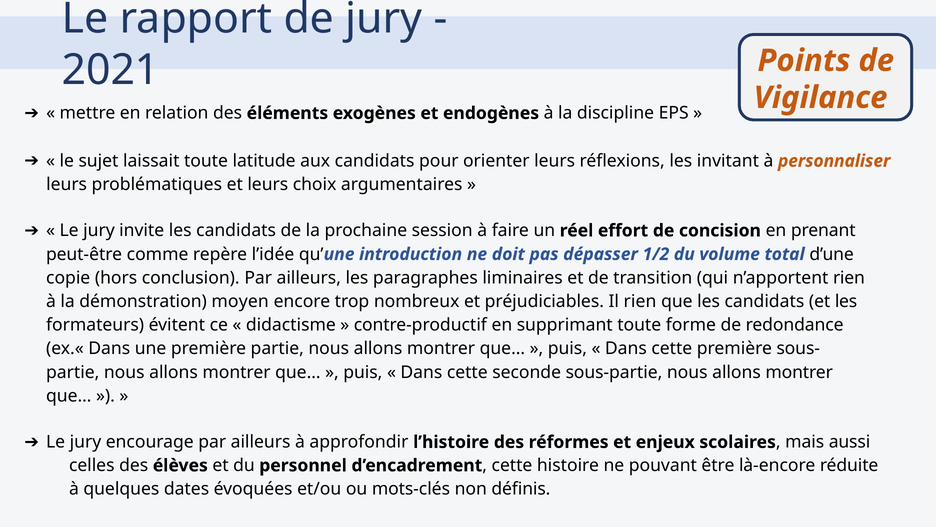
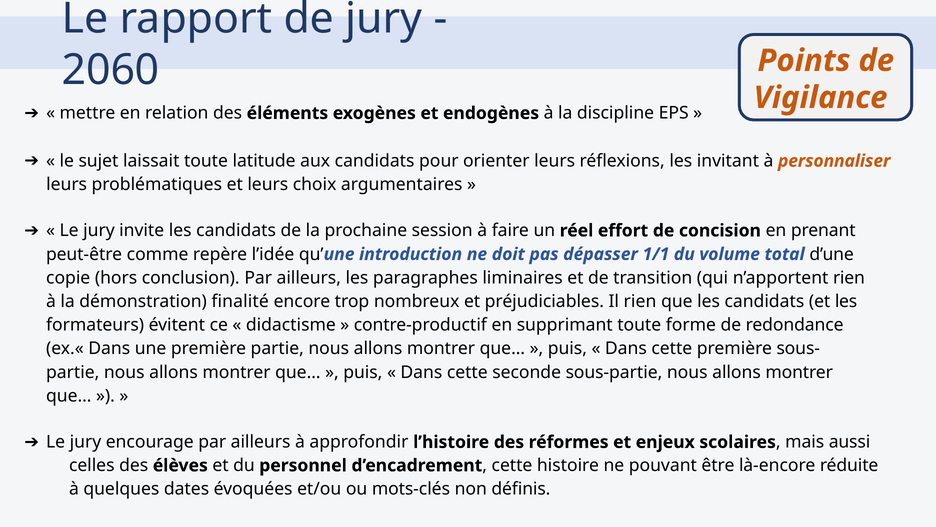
2021: 2021 -> 2060
1/2: 1/2 -> 1/1
moyen: moyen -> finalité
